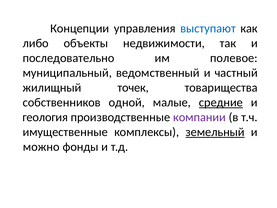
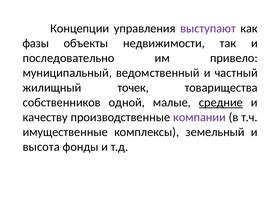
выступают colour: blue -> purple
либо: либо -> фазы
полевое: полевое -> привело
геология: геология -> качеству
земельный underline: present -> none
можно: можно -> высота
